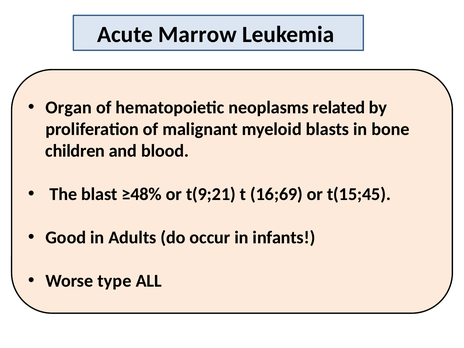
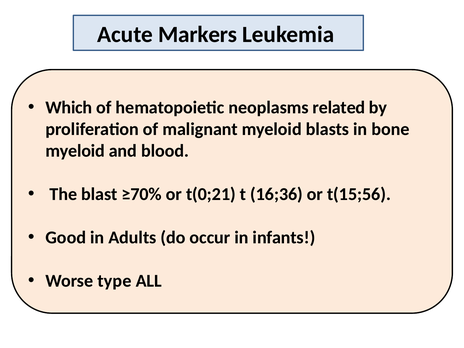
Marrow: Marrow -> Markers
Organ: Organ -> Which
children at (75, 151): children -> myeloid
≥48%: ≥48% -> ≥70%
t(9;21: t(9;21 -> t(0;21
16;69: 16;69 -> 16;36
t(15;45: t(15;45 -> t(15;56
